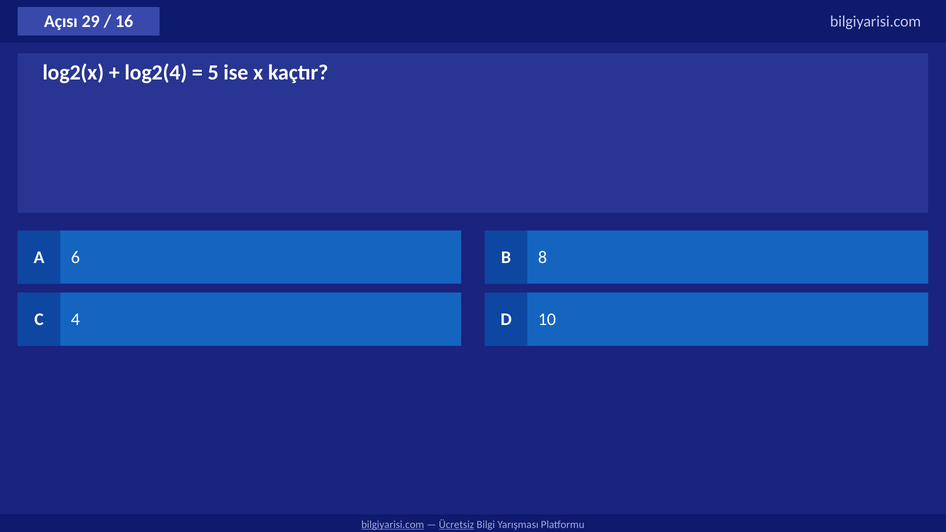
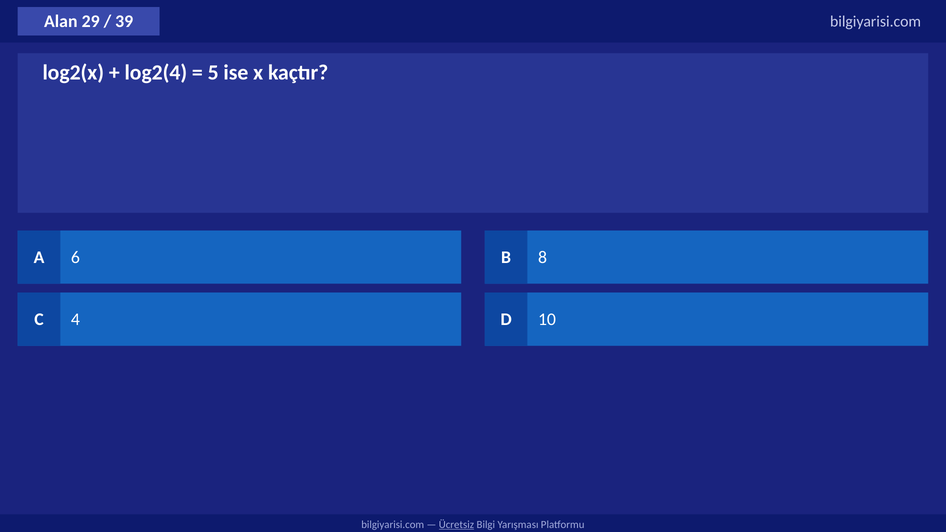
Açısı: Açısı -> Alan
16: 16 -> 39
bilgiyarisi.com at (393, 525) underline: present -> none
